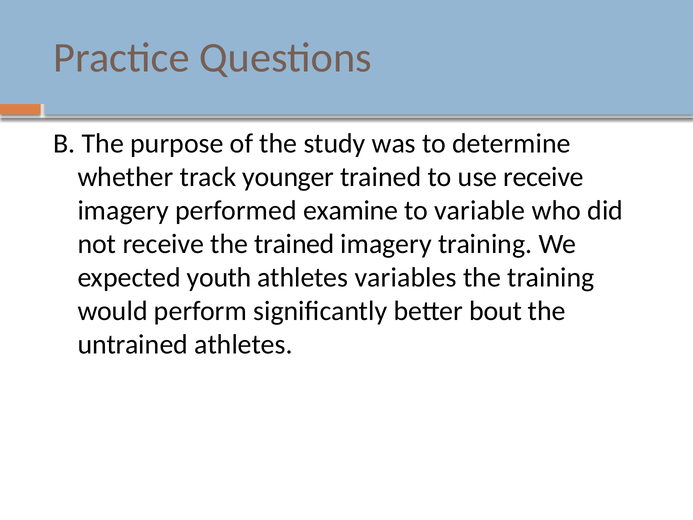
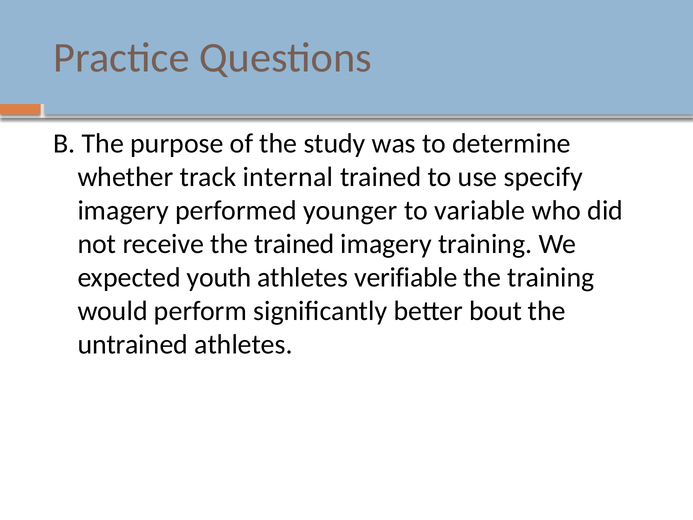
younger: younger -> internal
use receive: receive -> specify
examine: examine -> younger
variables: variables -> verifiable
